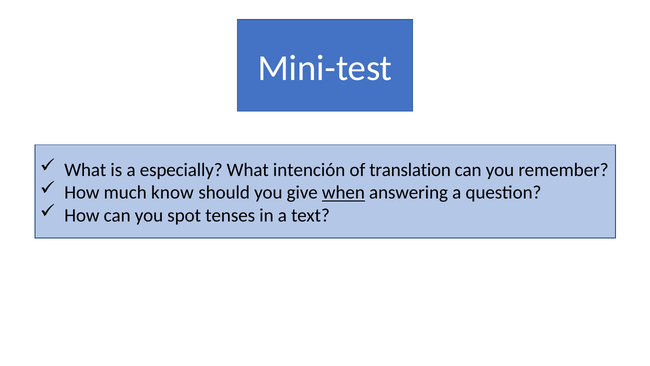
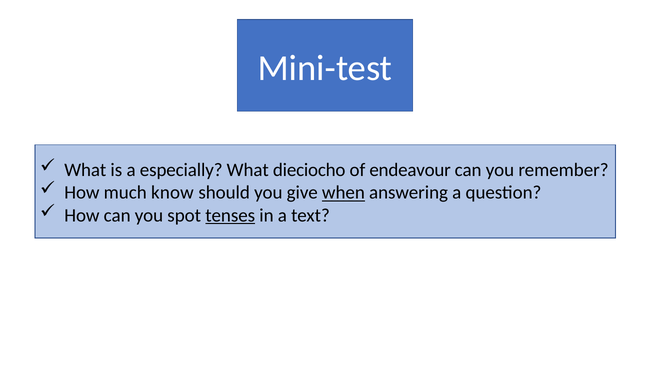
intención: intención -> dieciocho
translation: translation -> endeavour
tenses underline: none -> present
